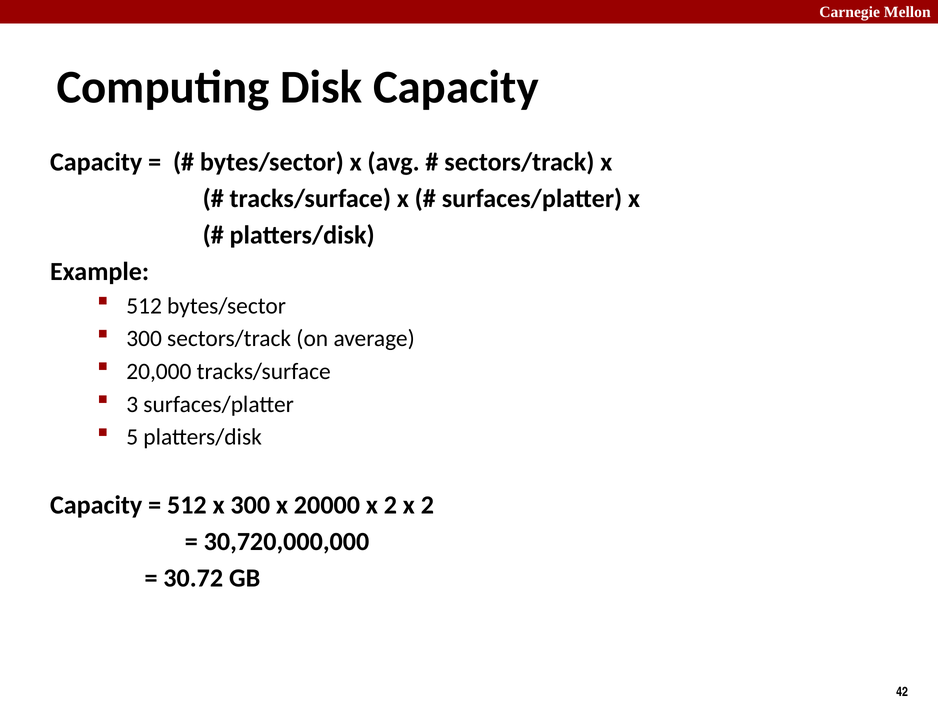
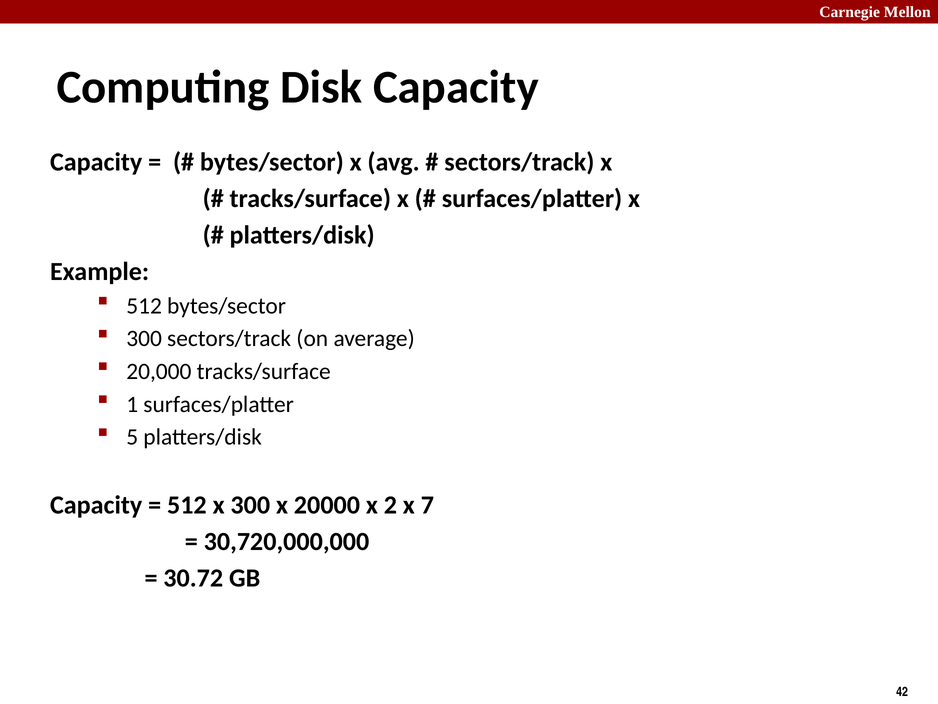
3: 3 -> 1
2 x 2: 2 -> 7
